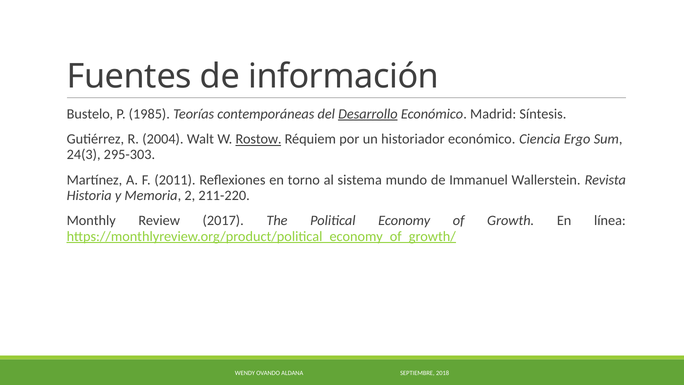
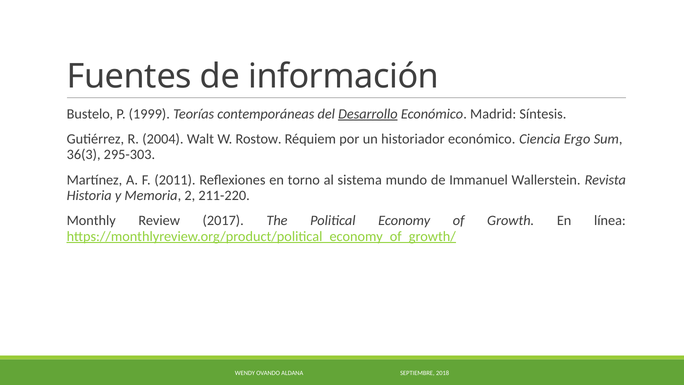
1985: 1985 -> 1999
Rostow underline: present -> none
24(3: 24(3 -> 36(3
